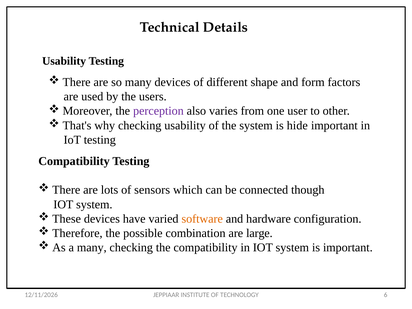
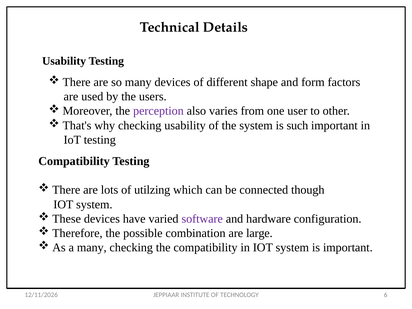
hide: hide -> such
sensors: sensors -> utilzing
software colour: orange -> purple
